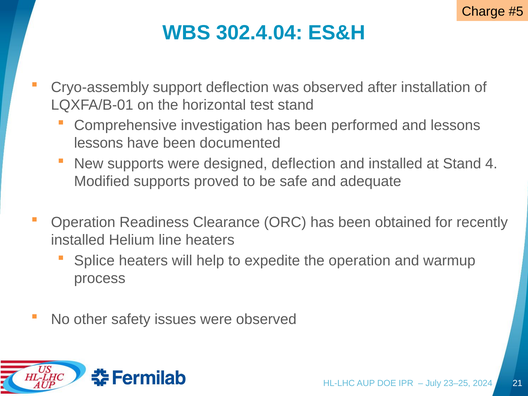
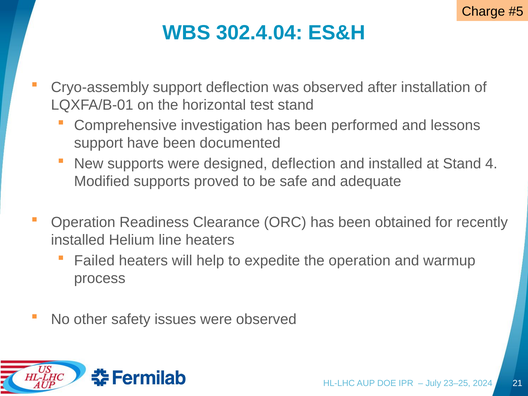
lessons at (99, 143): lessons -> support
Splice: Splice -> Failed
